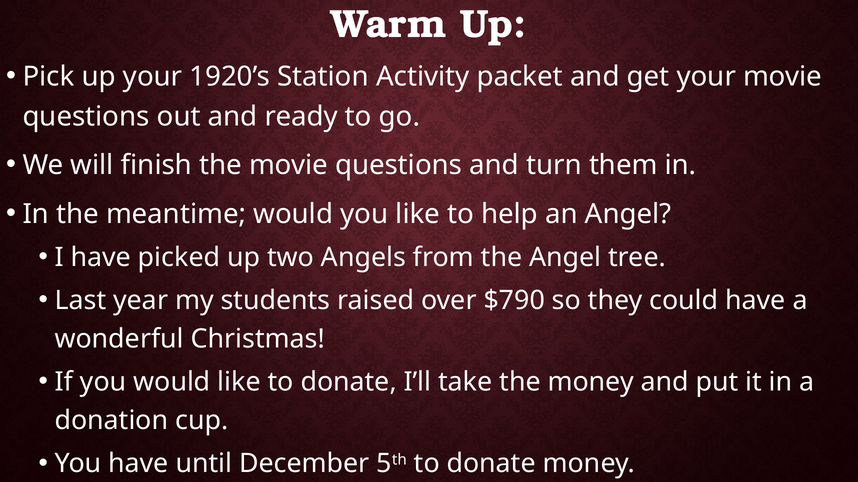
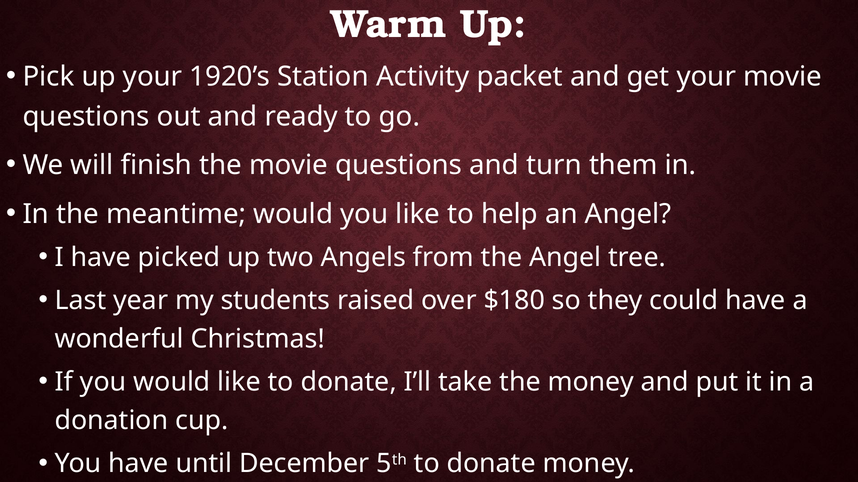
$790: $790 -> $180
